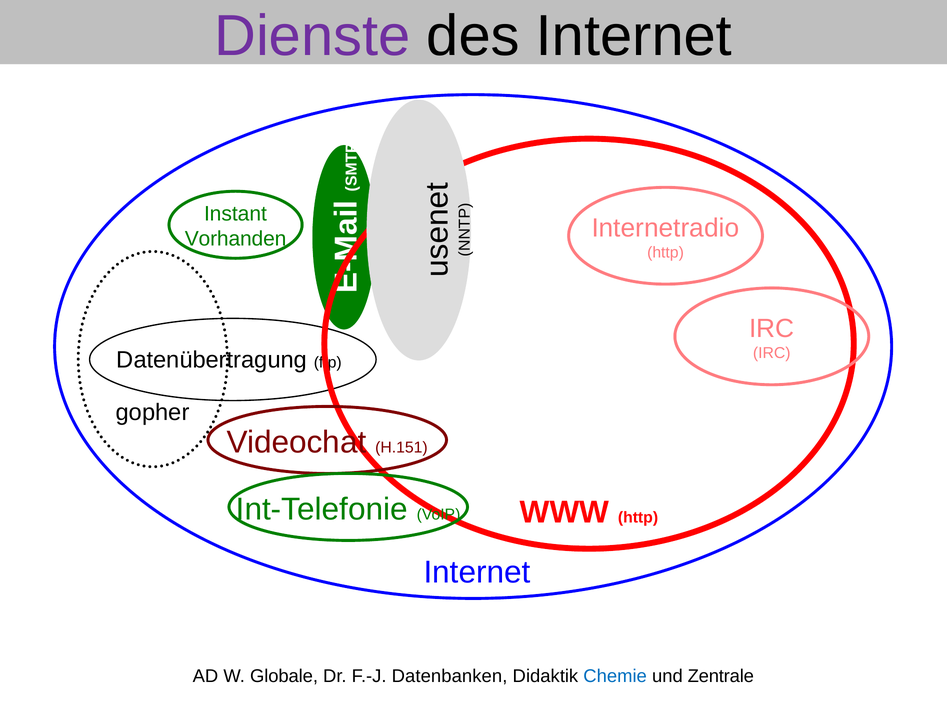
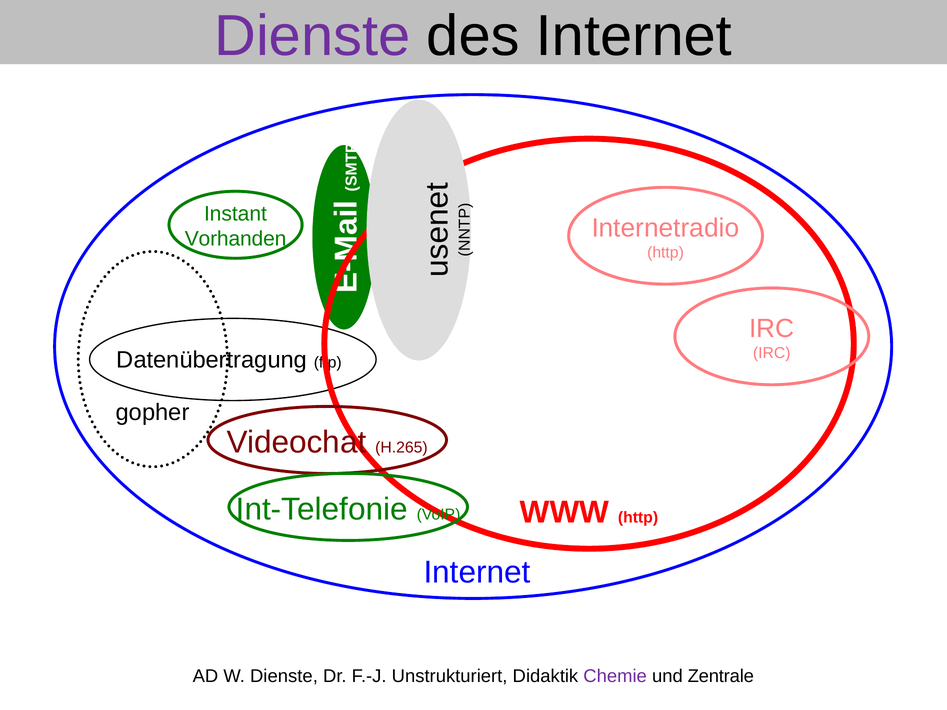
H.151: H.151 -> H.265
W Globale: Globale -> Dienste
Datenbanken: Datenbanken -> Unstrukturiert
Chemie colour: blue -> purple
